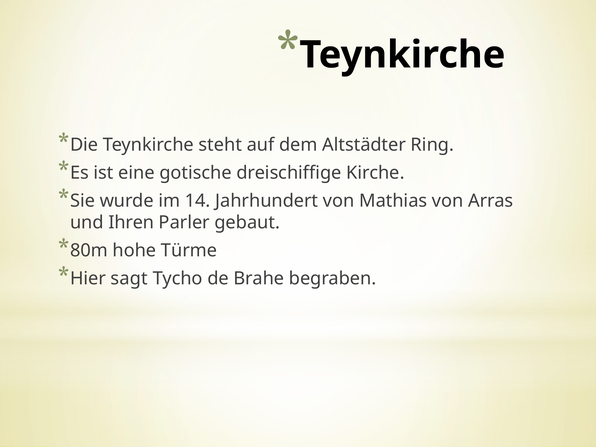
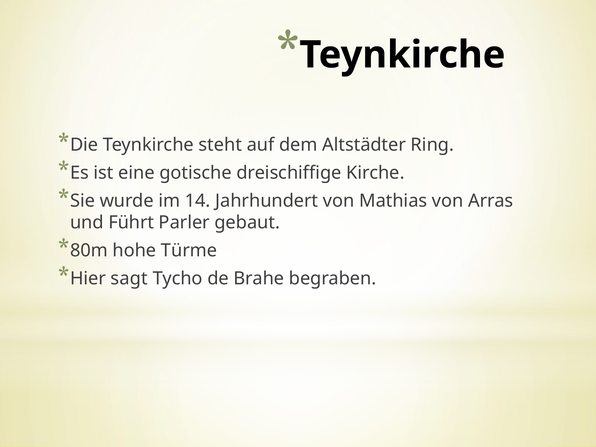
Ihren: Ihren -> Führt
